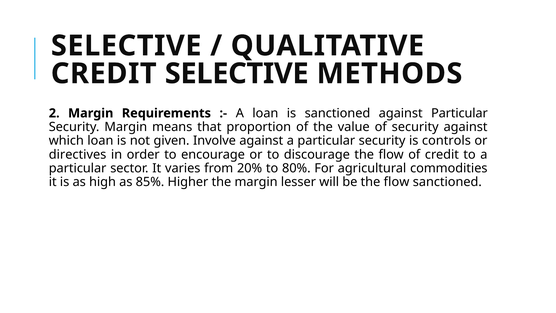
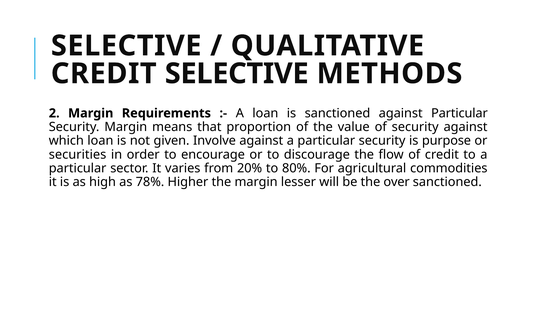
controls: controls -> purpose
directives: directives -> securities
85%: 85% -> 78%
be the flow: flow -> over
